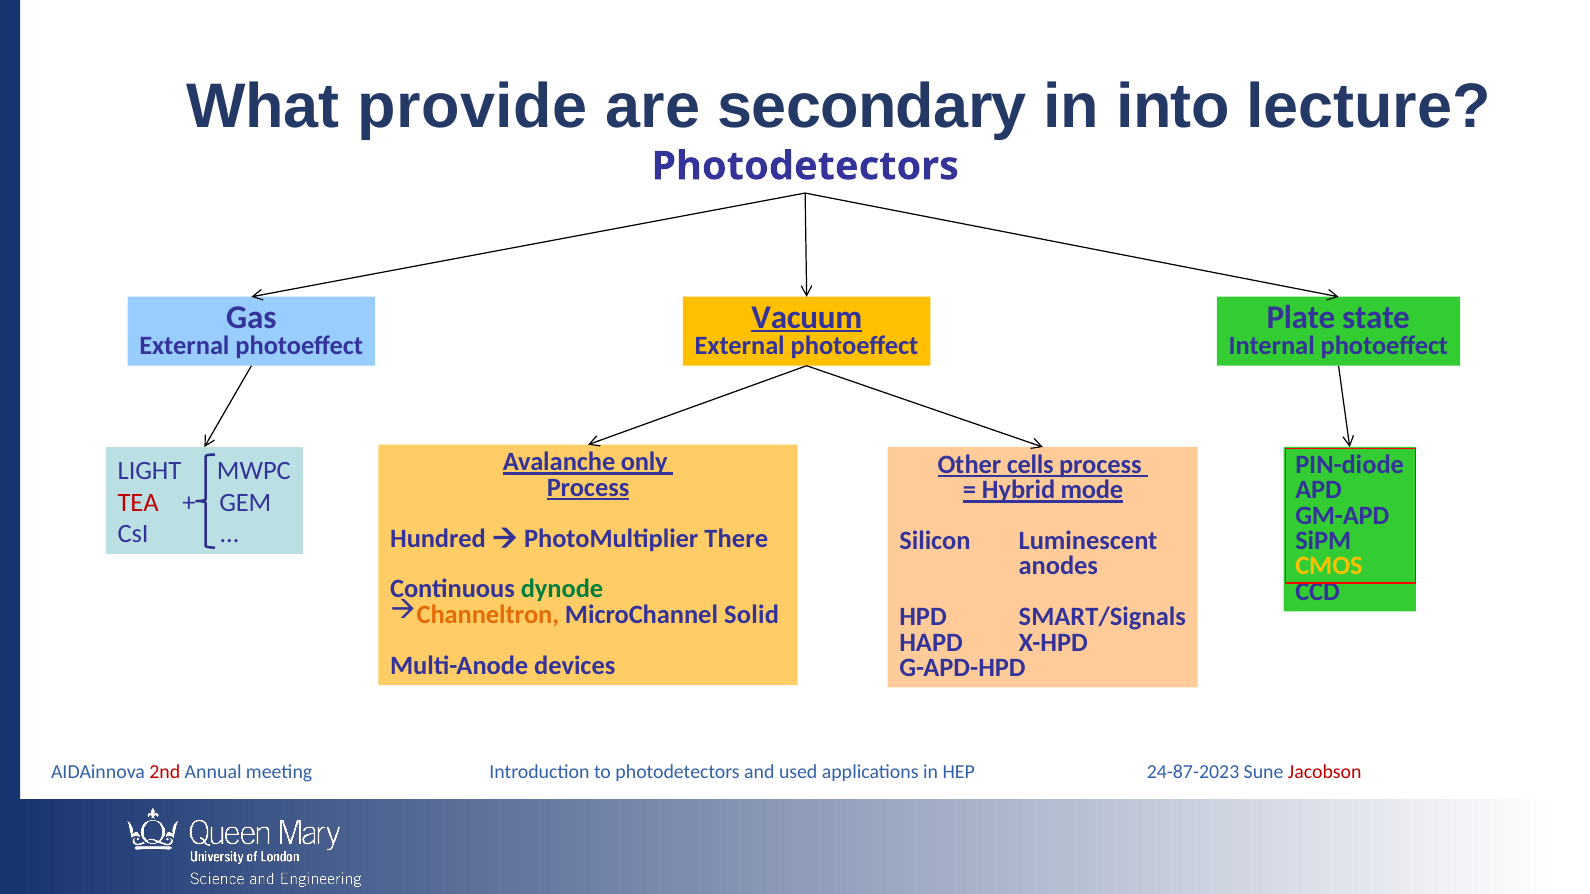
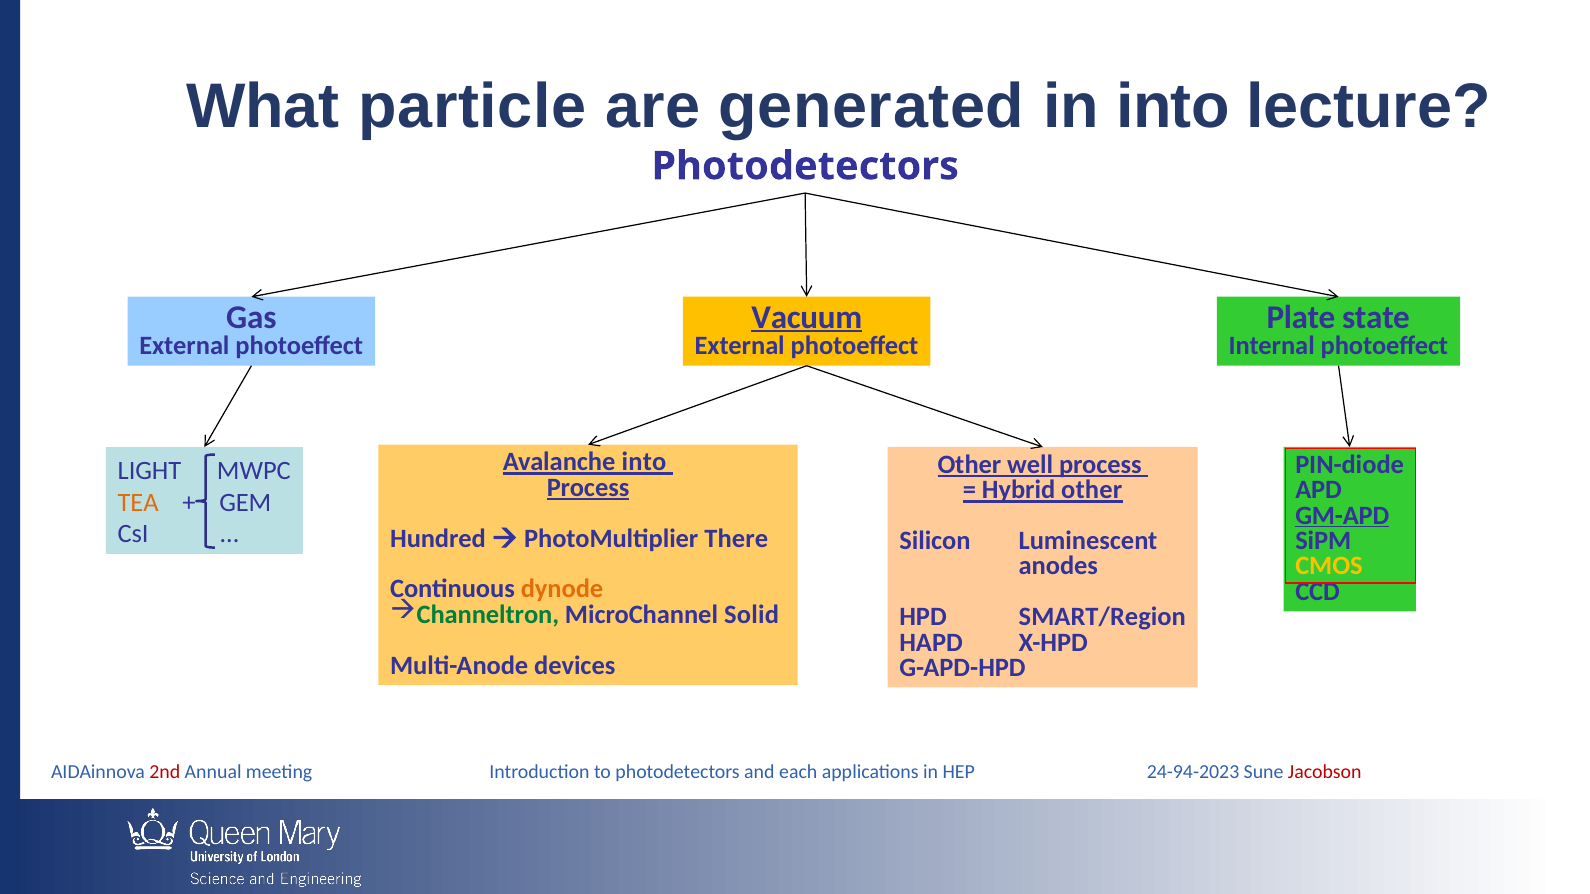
provide: provide -> particle
secondary: secondary -> generated
Avalanche only: only -> into
cells: cells -> well
Hybrid mode: mode -> other
TEA colour: red -> orange
GM-APD underline: none -> present
dynode colour: green -> orange
Channeltron colour: orange -> green
SMART/Signals: SMART/Signals -> SMART/Region
used: used -> each
24-87-2023: 24-87-2023 -> 24-94-2023
